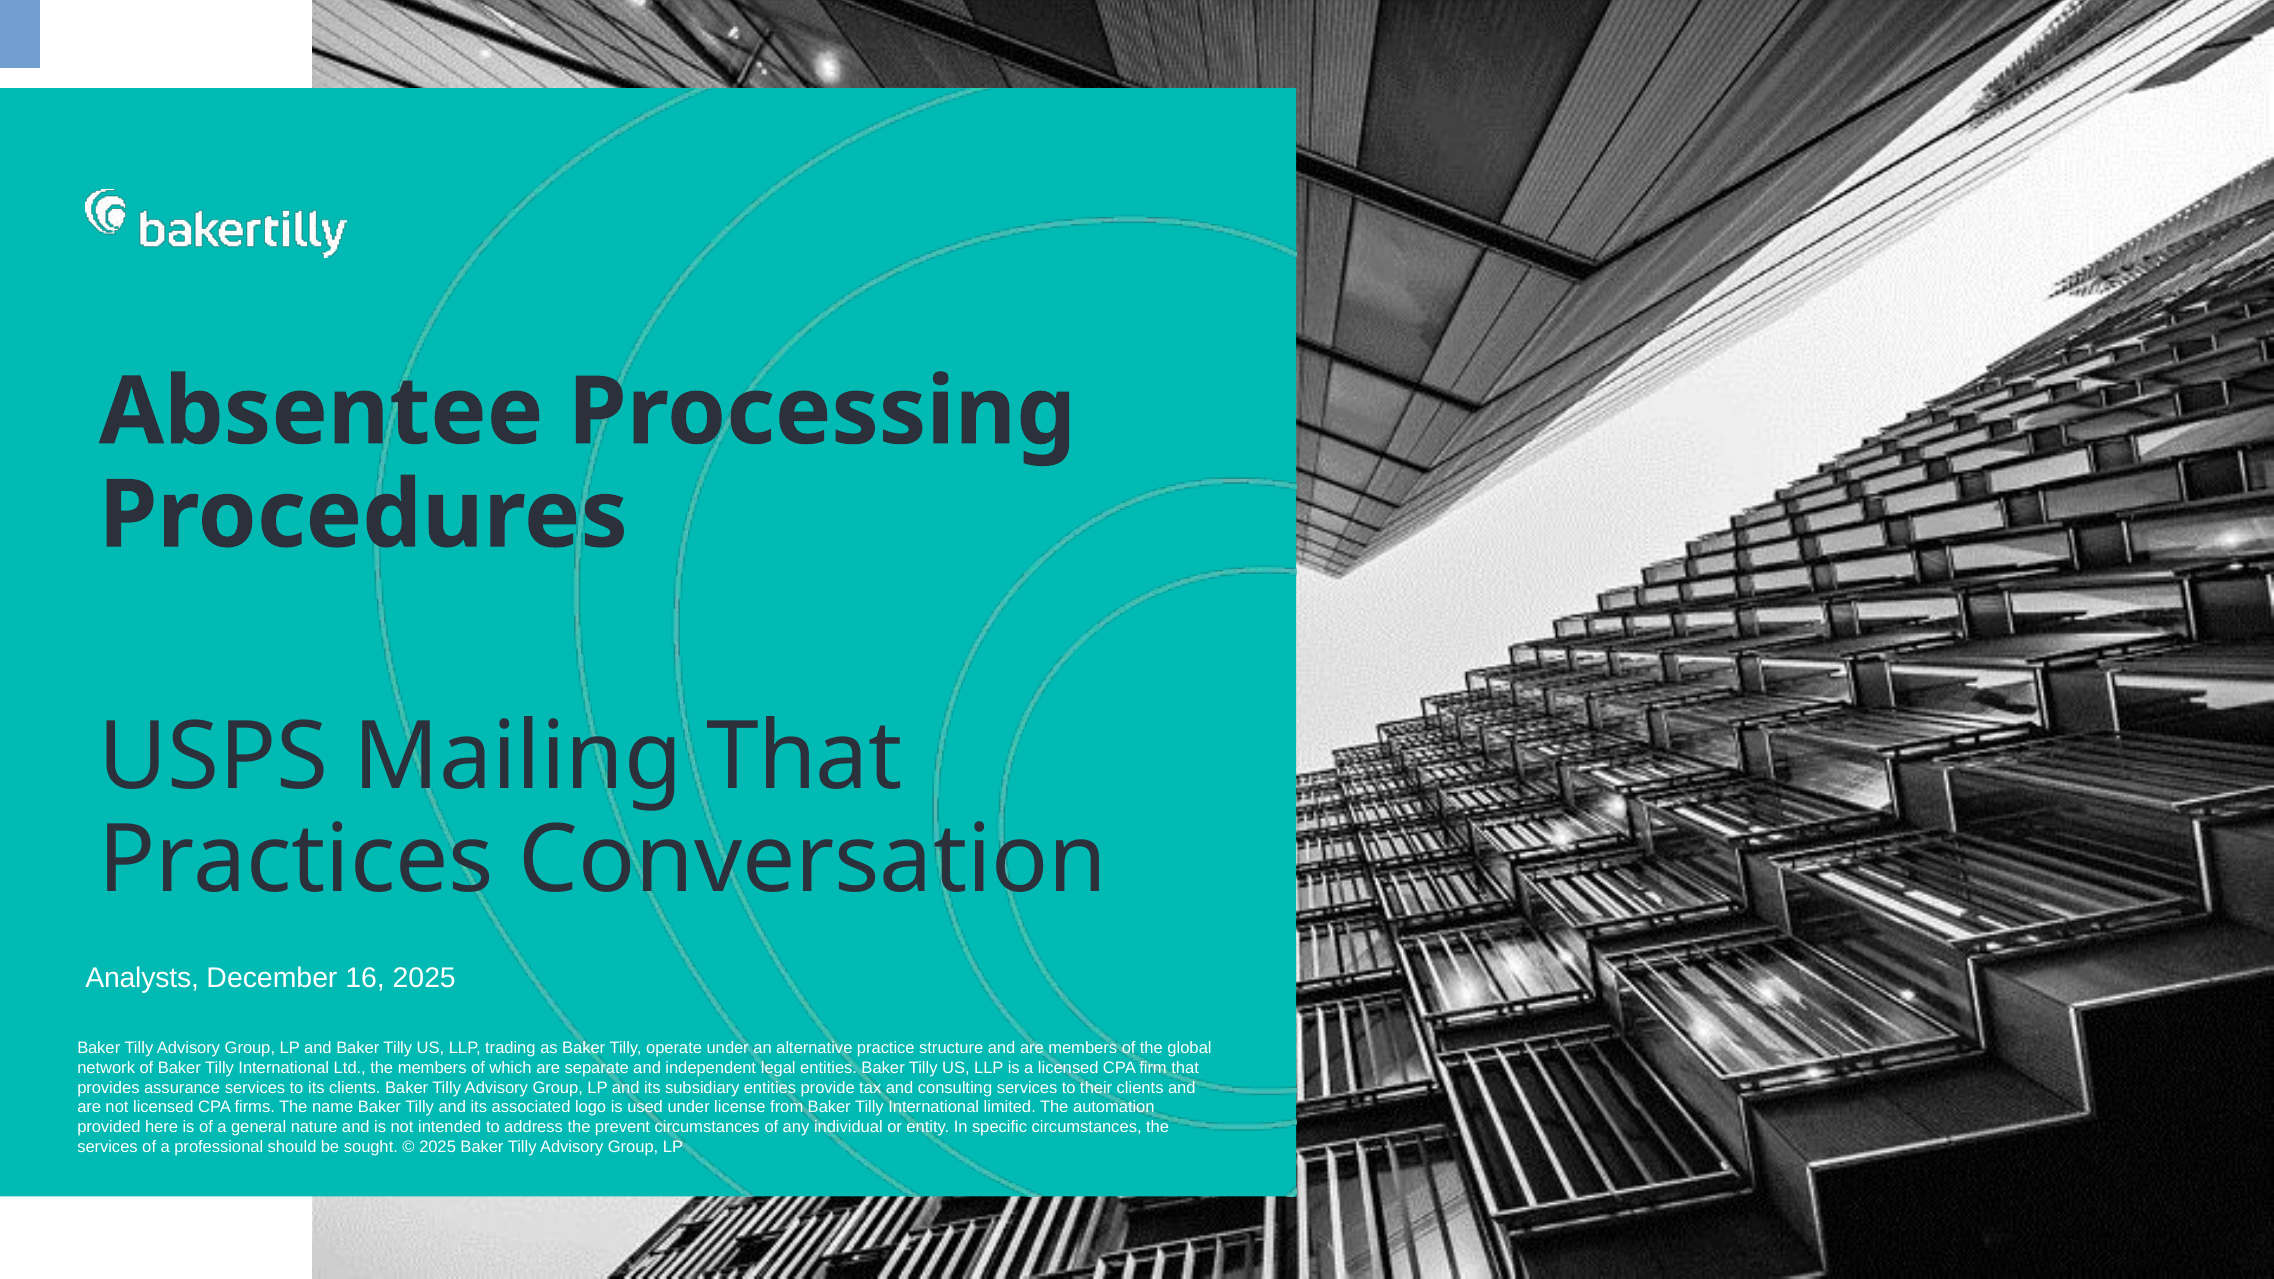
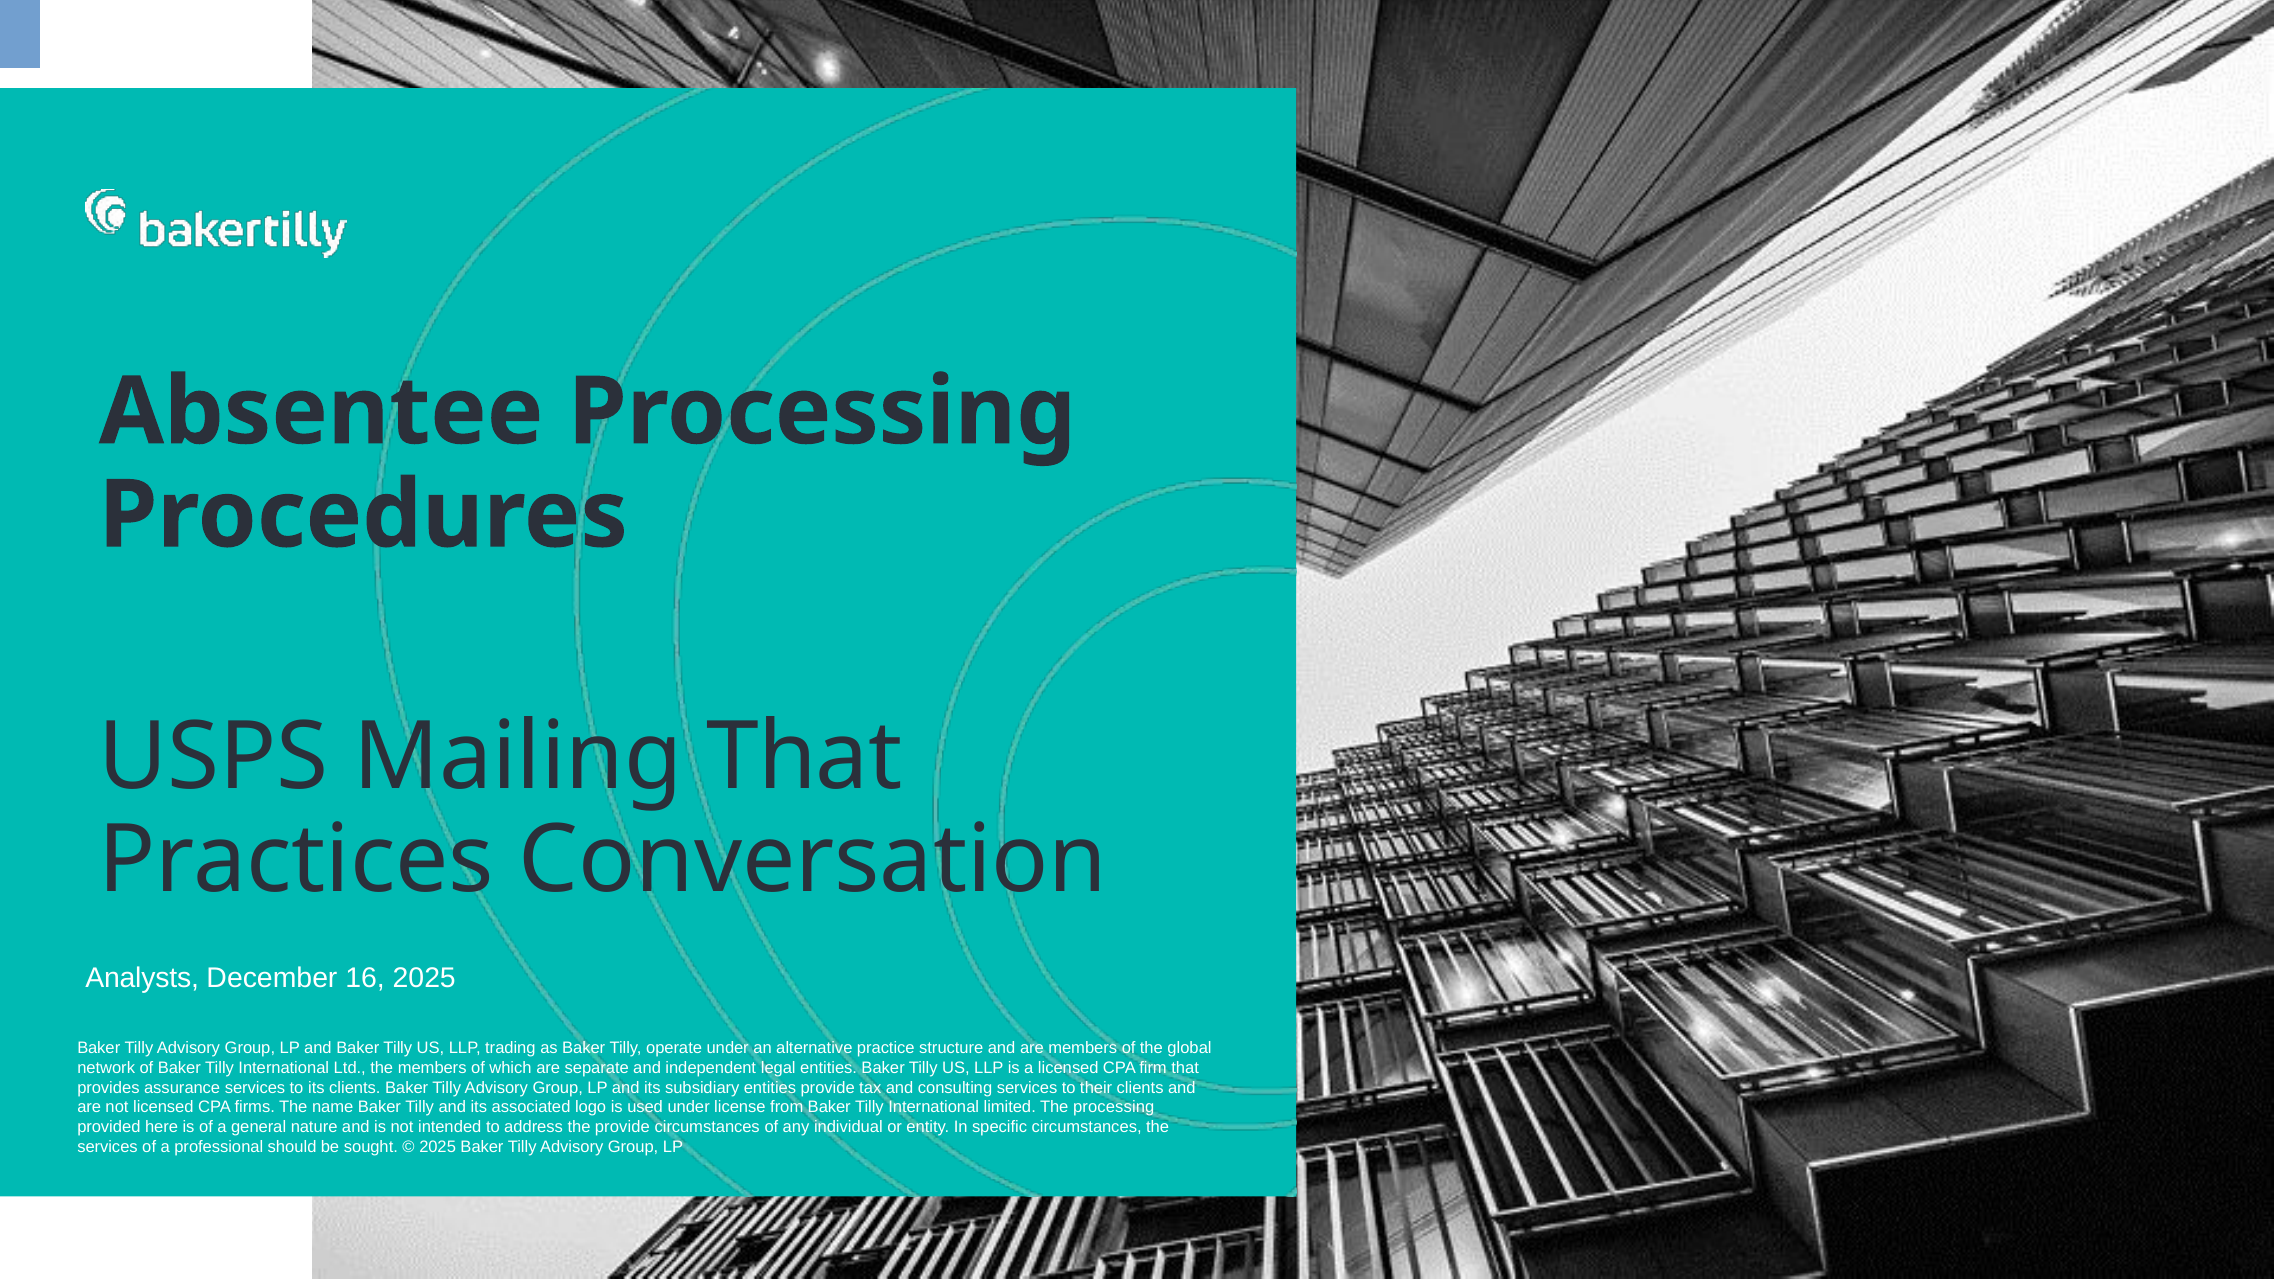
The automation: automation -> processing
the prevent: prevent -> provide
